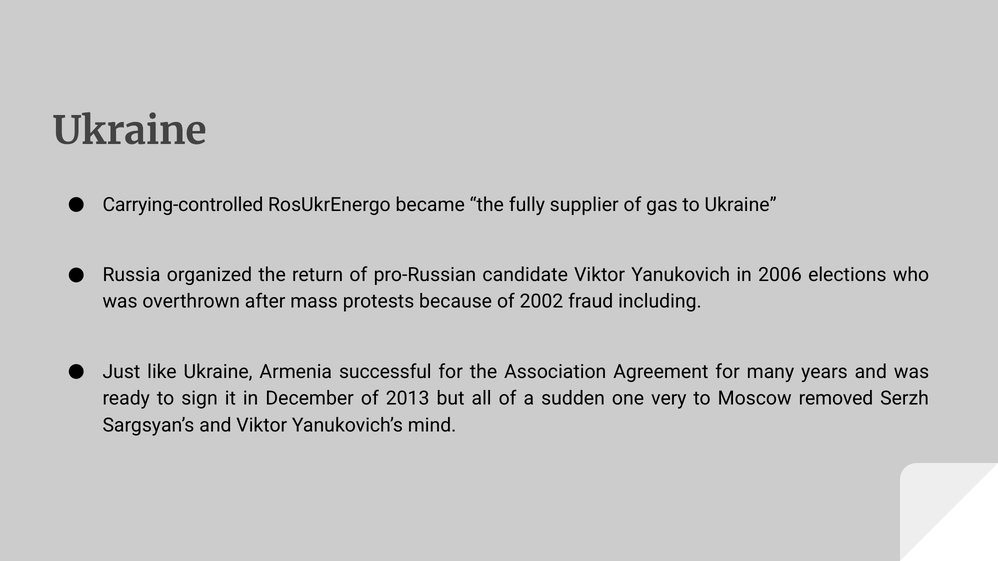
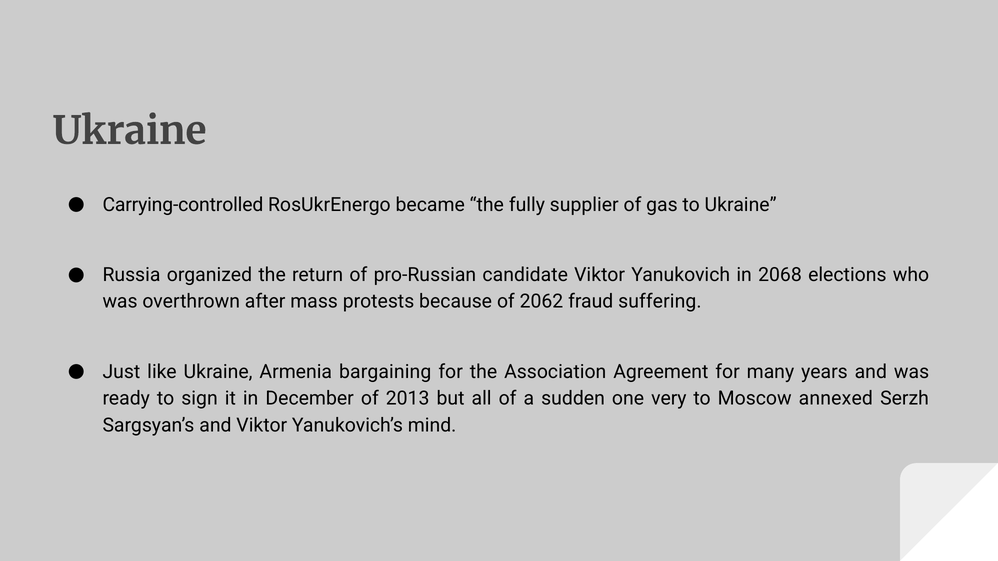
2006: 2006 -> 2068
2002: 2002 -> 2062
including: including -> suffering
successful: successful -> bargaining
removed: removed -> annexed
